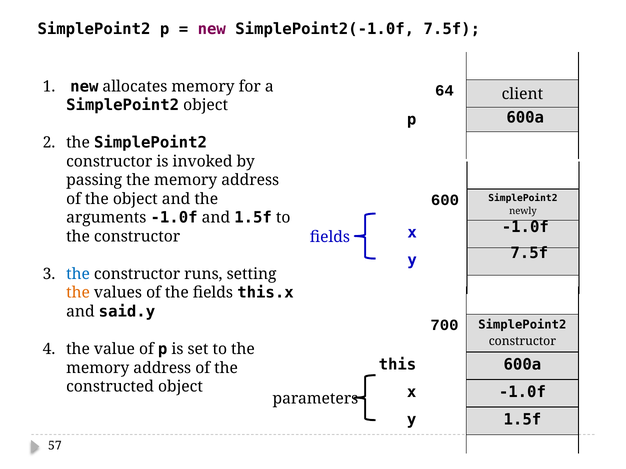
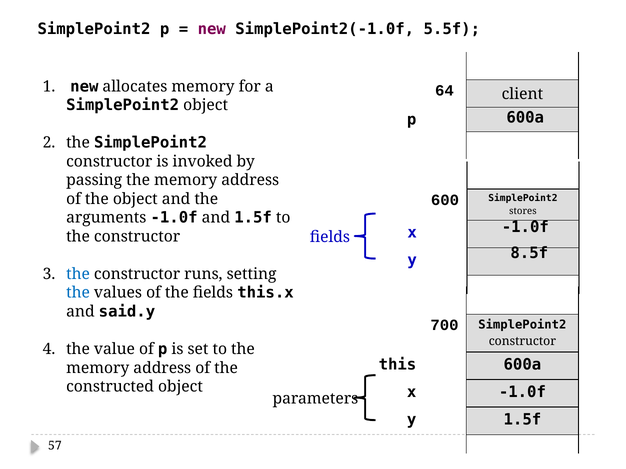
SimplePoint2(-1.0f 7.5f: 7.5f -> 5.5f
newly: newly -> stores
7.5f at (529, 254): 7.5f -> 8.5f
the at (78, 293) colour: orange -> blue
